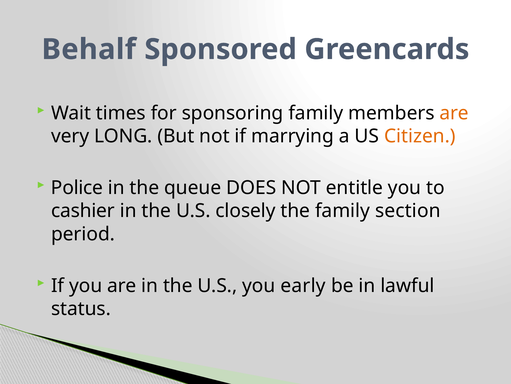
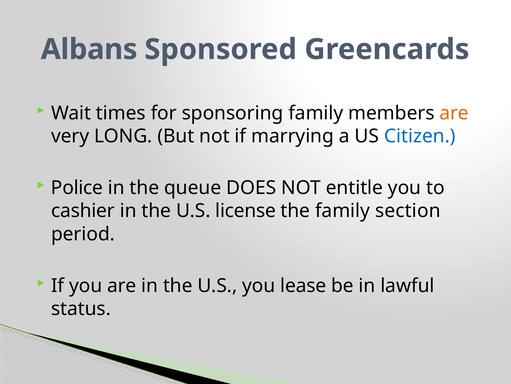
Behalf: Behalf -> Albans
Citizen colour: orange -> blue
closely: closely -> license
early: early -> lease
